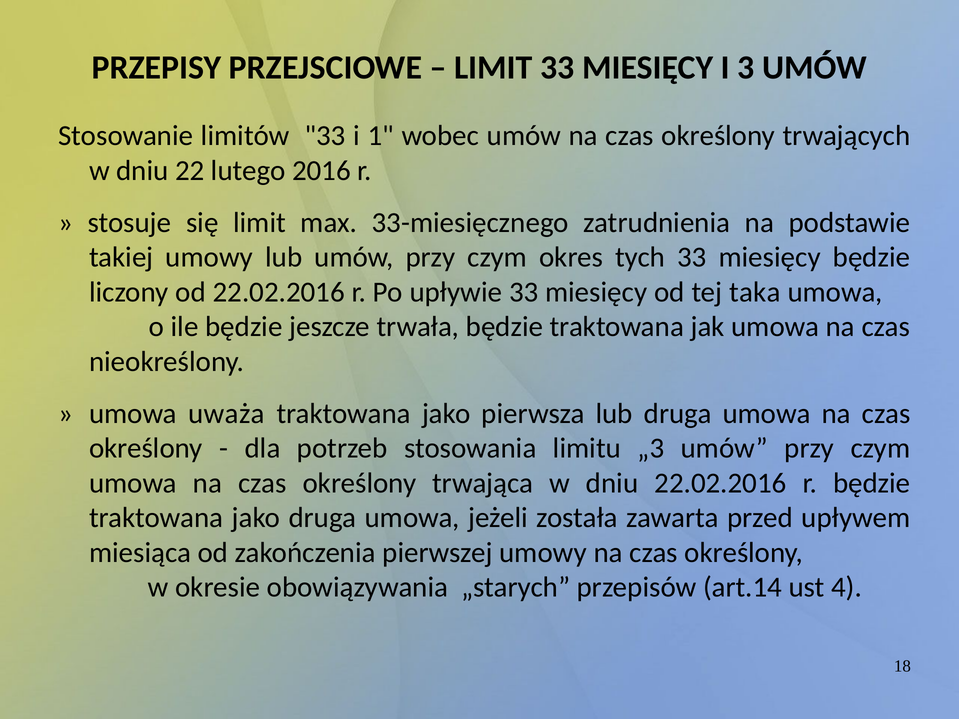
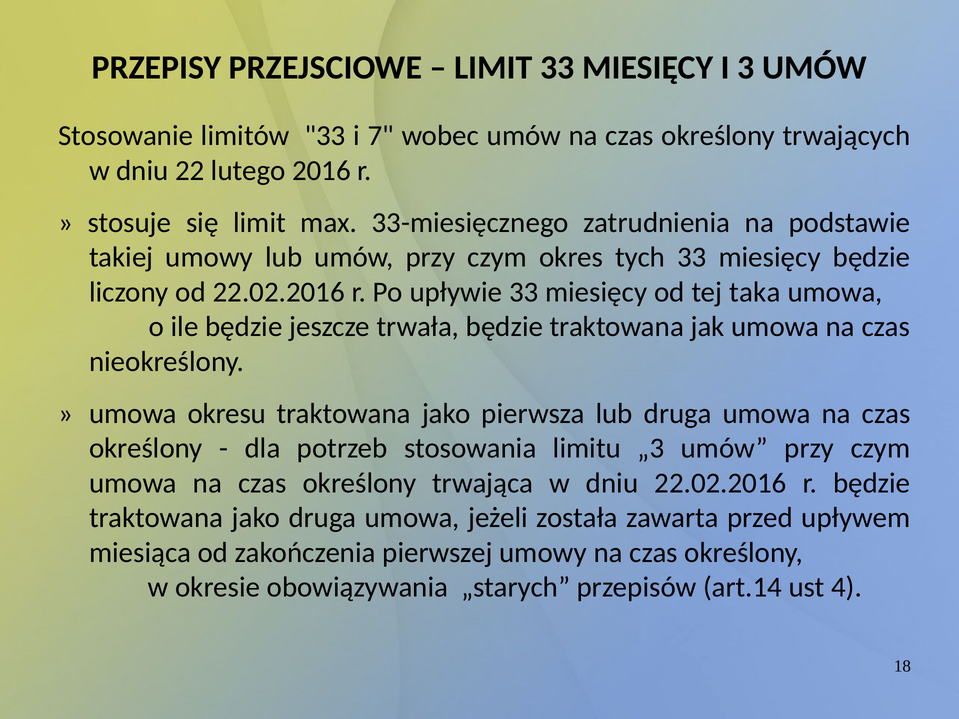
1: 1 -> 7
uważa: uważa -> okresu
